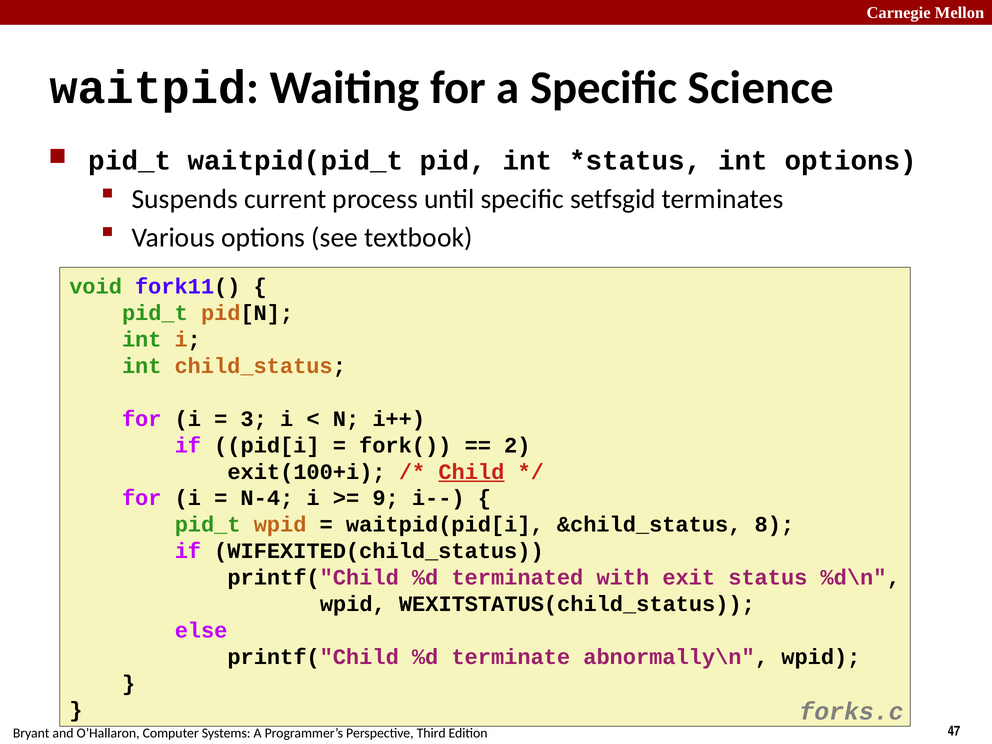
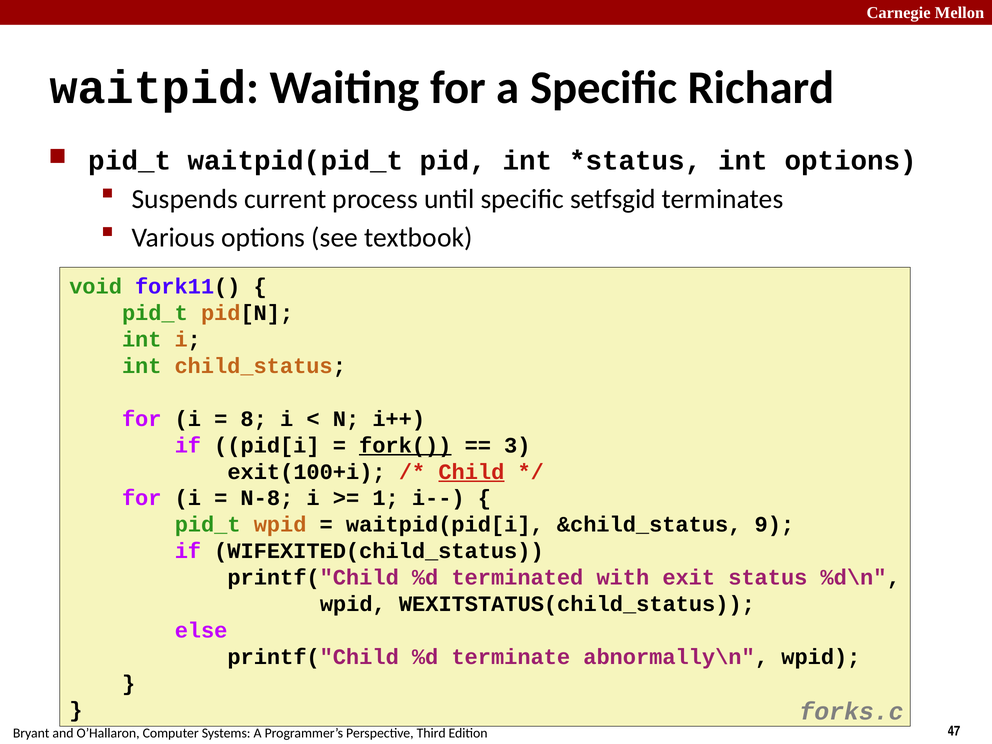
Science: Science -> Richard
3: 3 -> 8
fork( underline: none -> present
2: 2 -> 3
N-4: N-4 -> N-8
9: 9 -> 1
8: 8 -> 9
